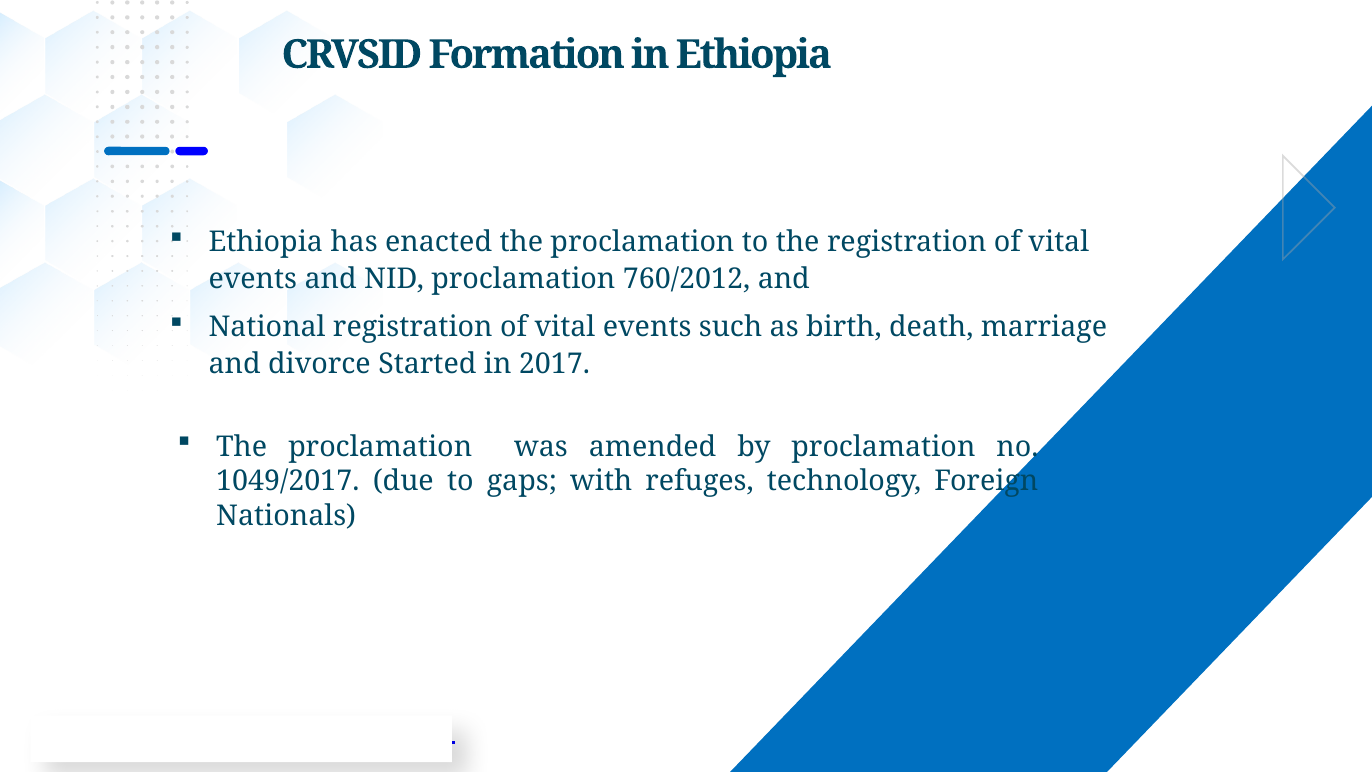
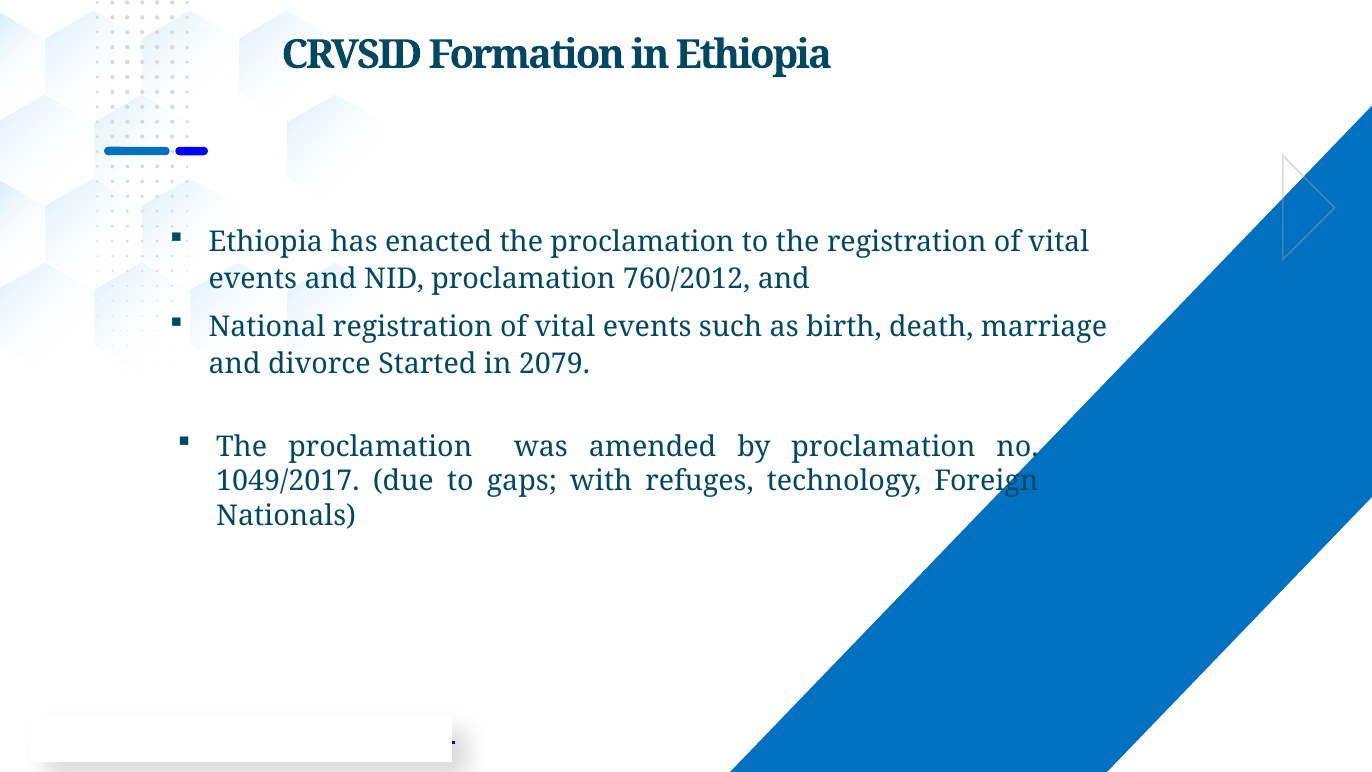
2017: 2017 -> 2079
